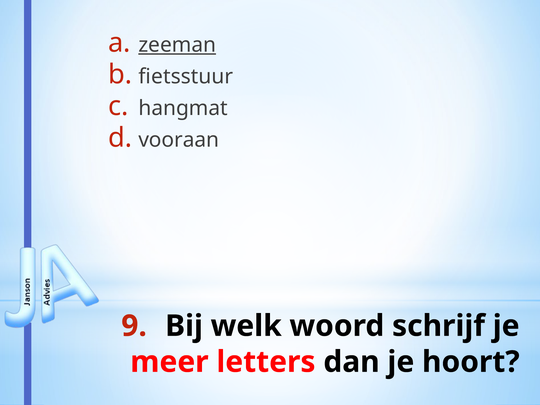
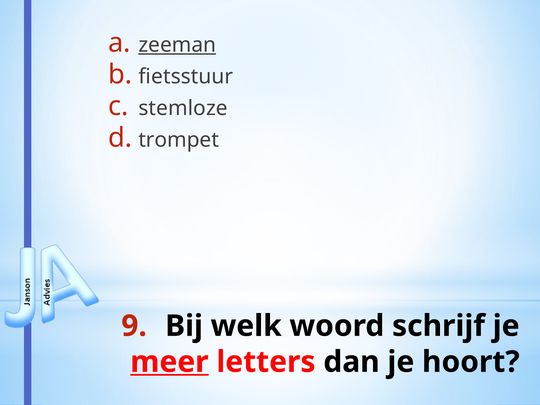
hangmat: hangmat -> stemloze
vooraan: vooraan -> trompet
meer underline: none -> present
